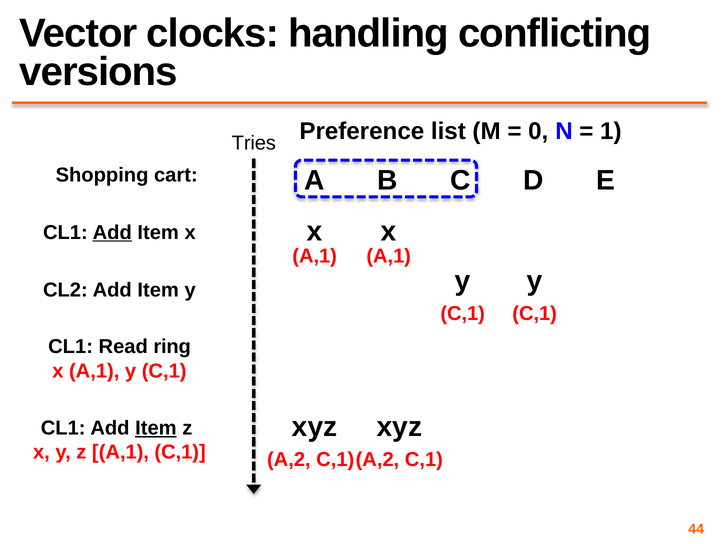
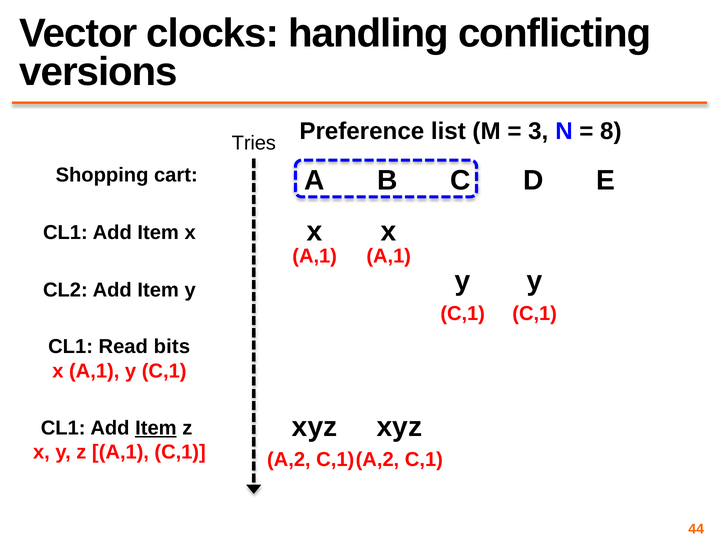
0: 0 -> 3
1: 1 -> 8
Add at (112, 232) underline: present -> none
ring: ring -> bits
